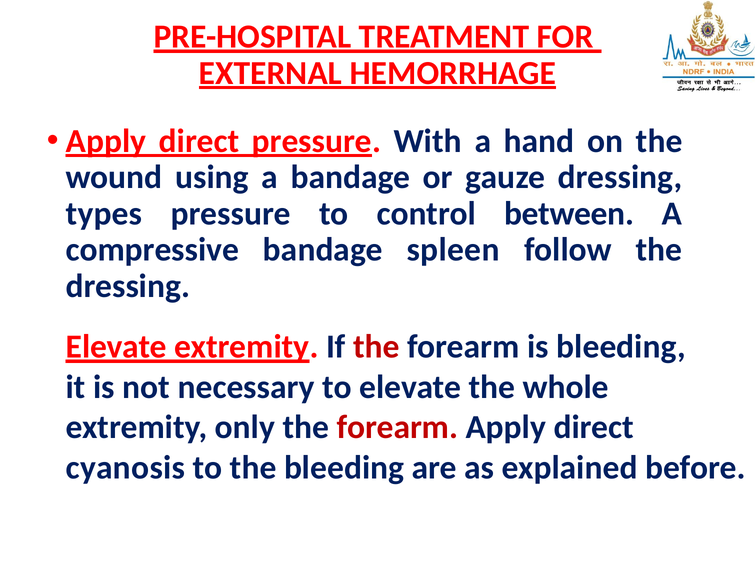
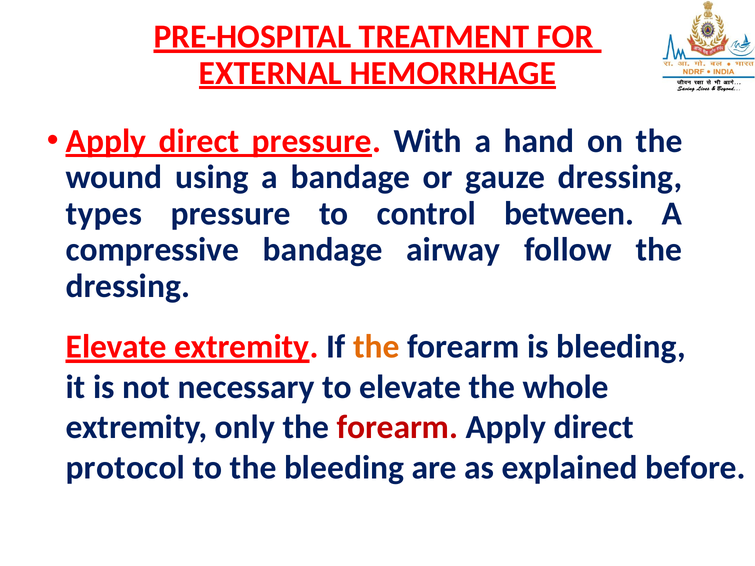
spleen: spleen -> airway
the at (376, 347) colour: red -> orange
cyanosis: cyanosis -> protocol
